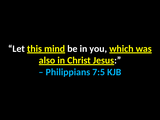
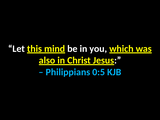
7:5: 7:5 -> 0:5
